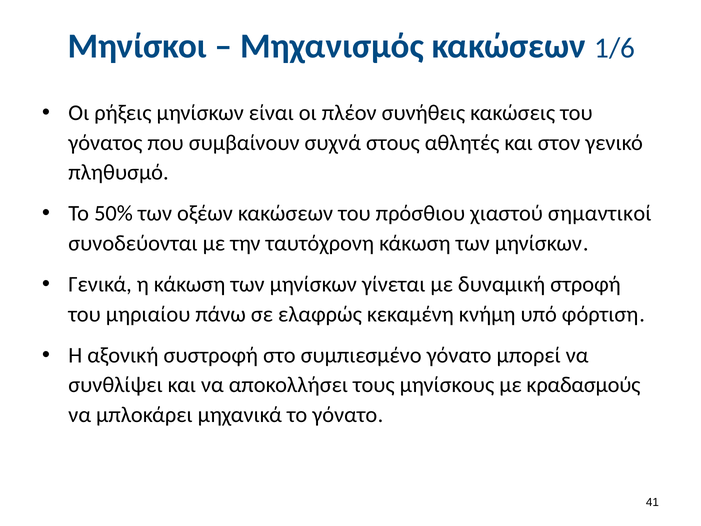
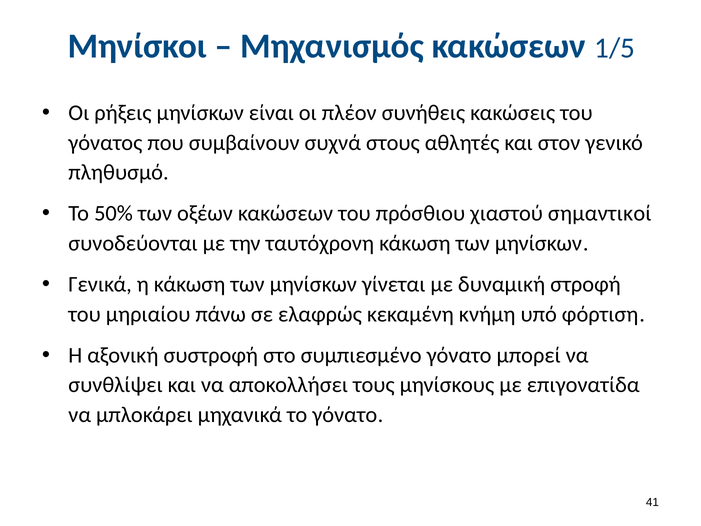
1/6: 1/6 -> 1/5
κραδασμούς: κραδασμούς -> επιγονατίδα
